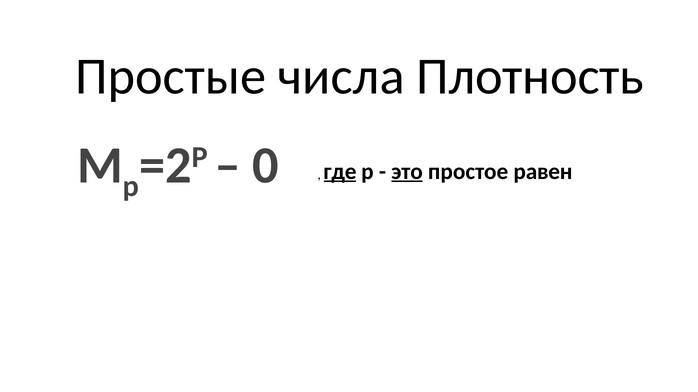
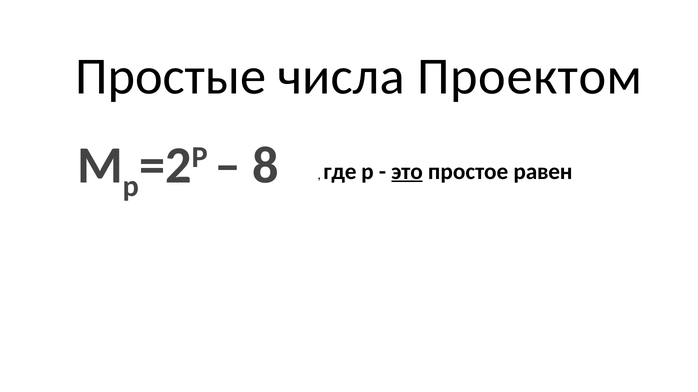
Плотность: Плотность -> Проектом
0: 0 -> 8
где underline: present -> none
